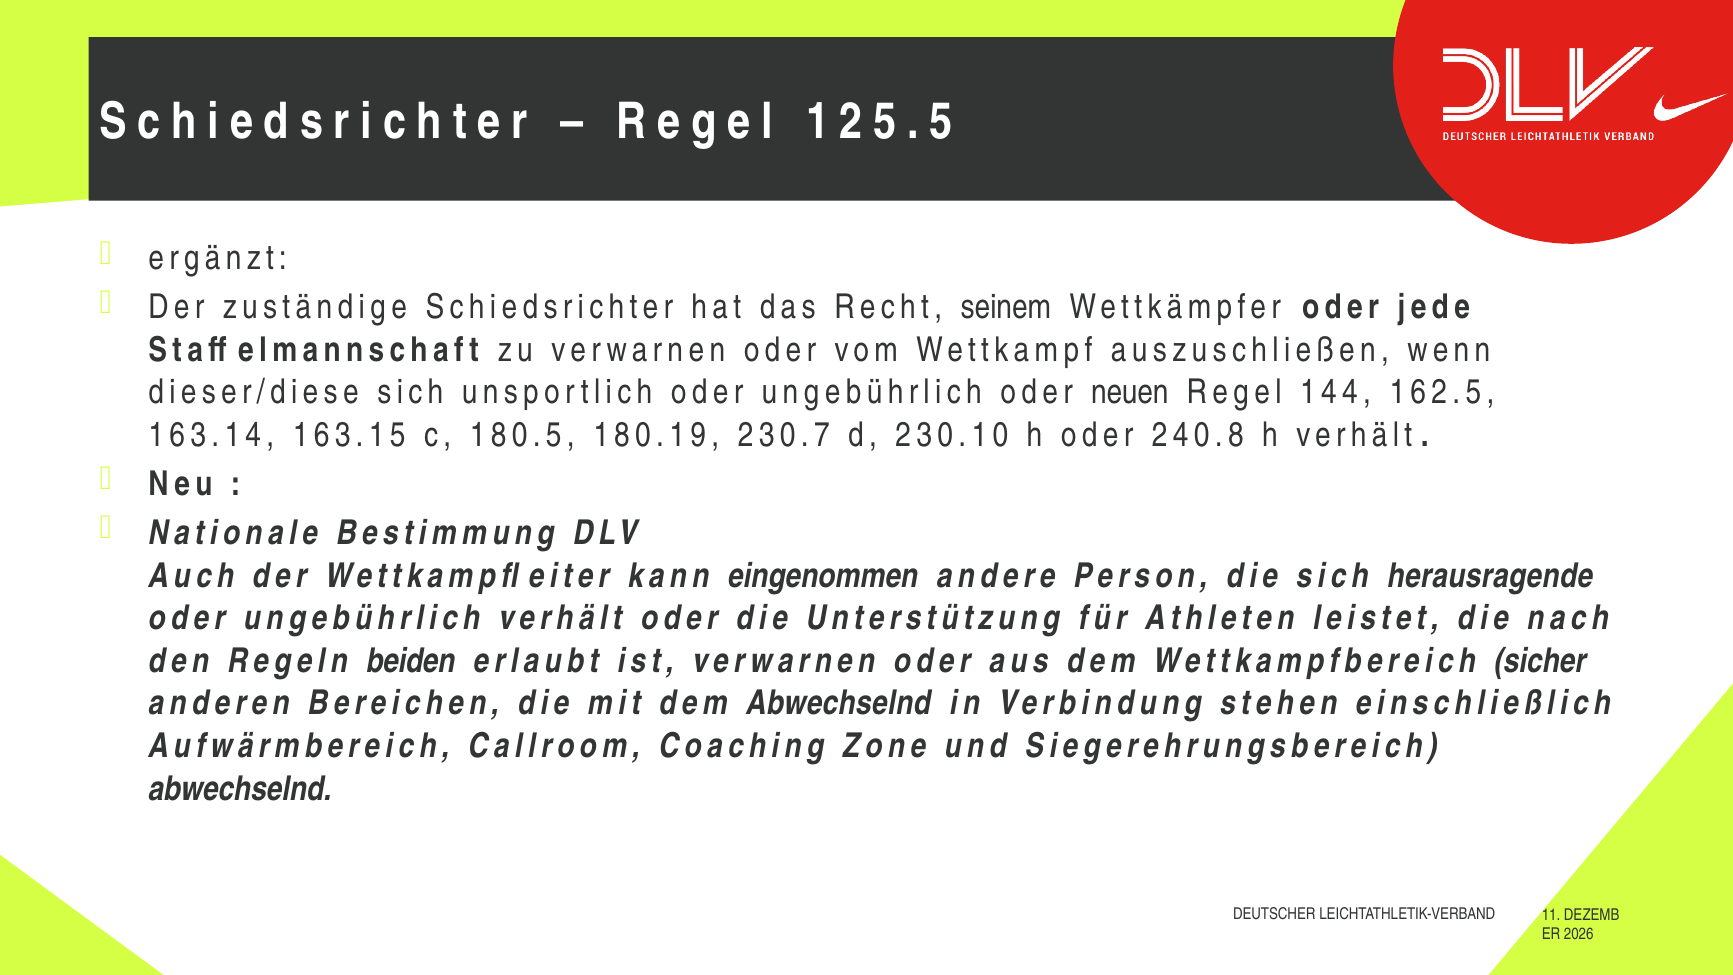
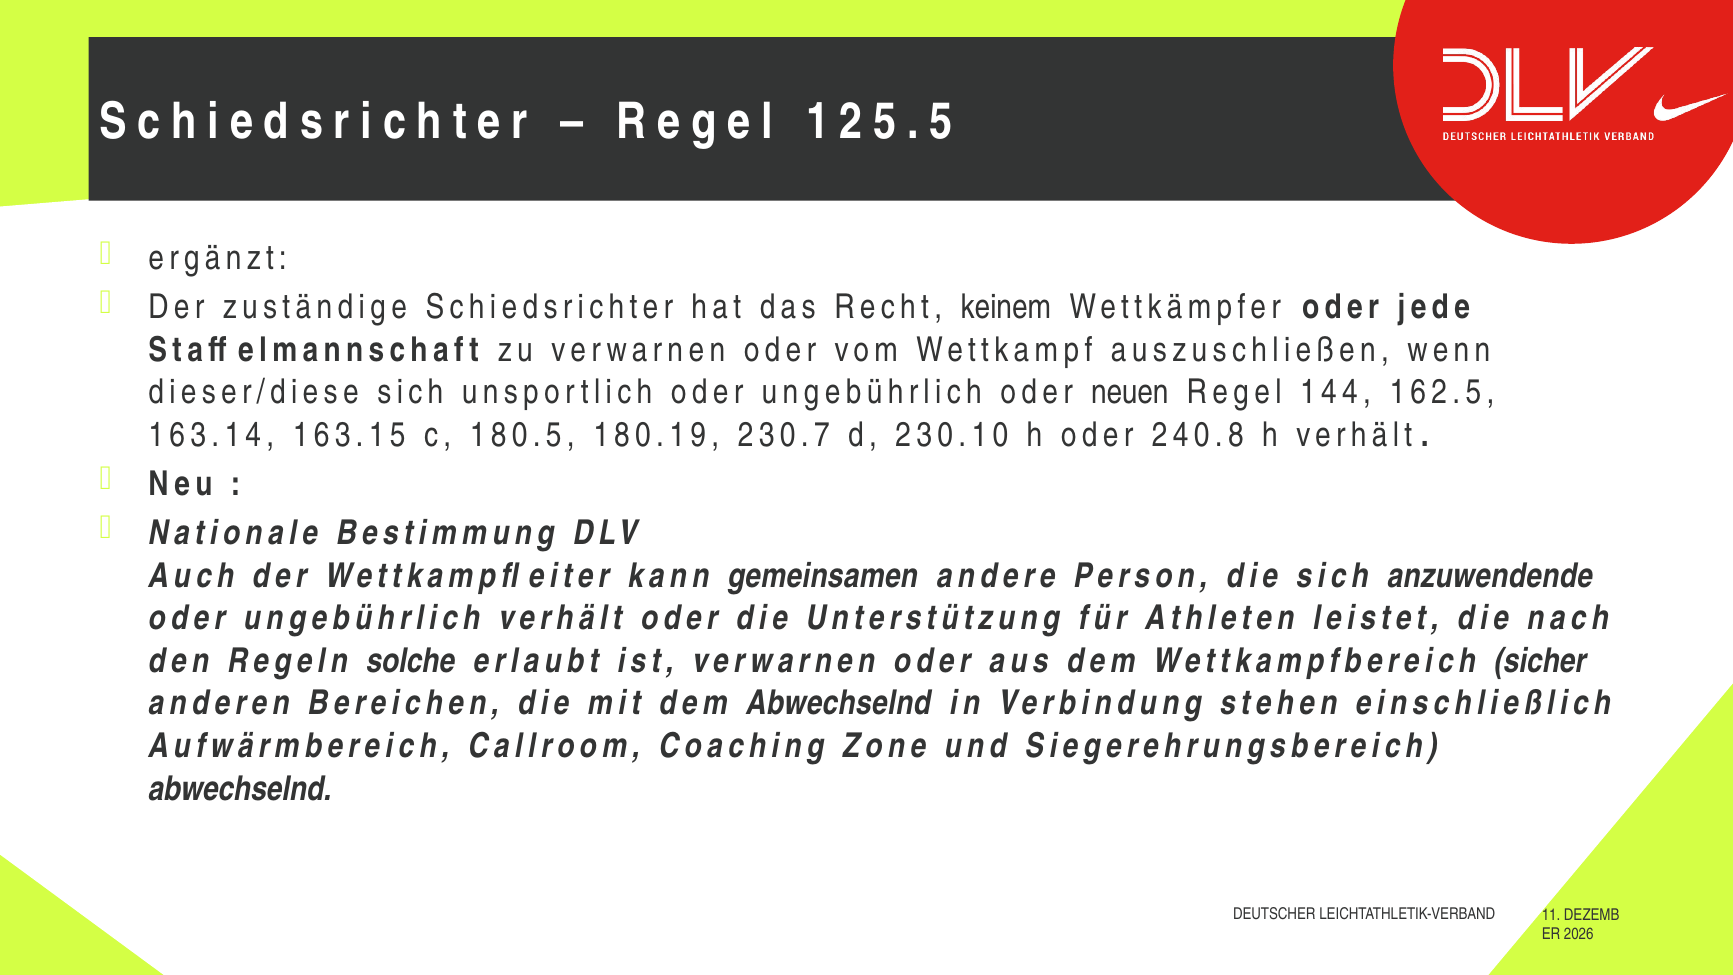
seinem: seinem -> keinem
eingenommen: eingenommen -> gemeinsamen
herausragende: herausragende -> anzuwendende
beiden: beiden -> solche
